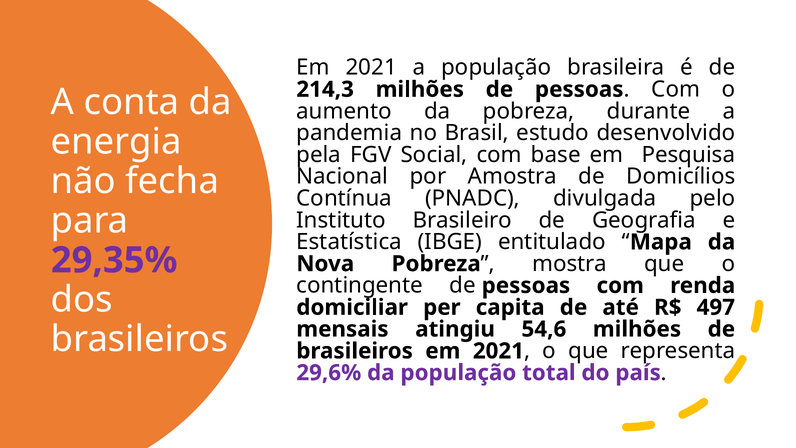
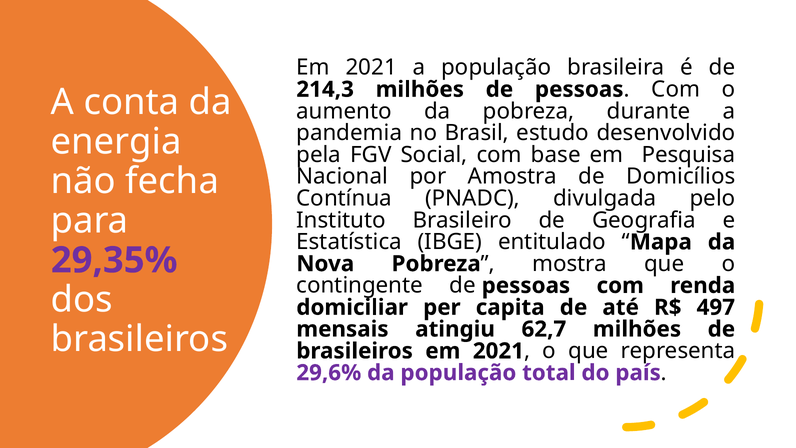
54,6: 54,6 -> 62,7
